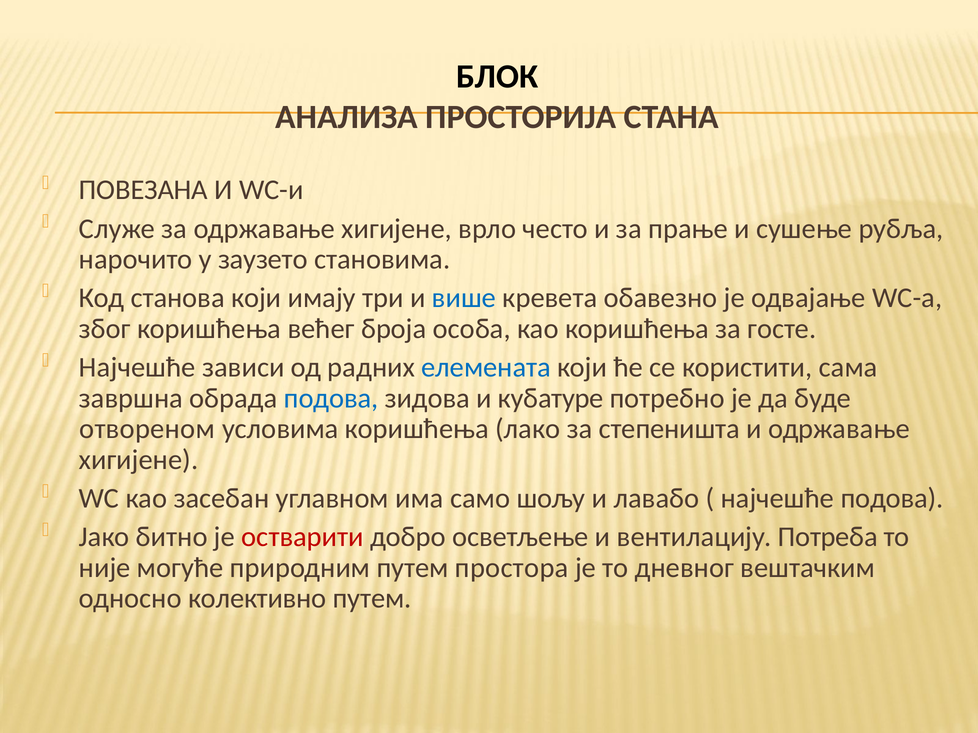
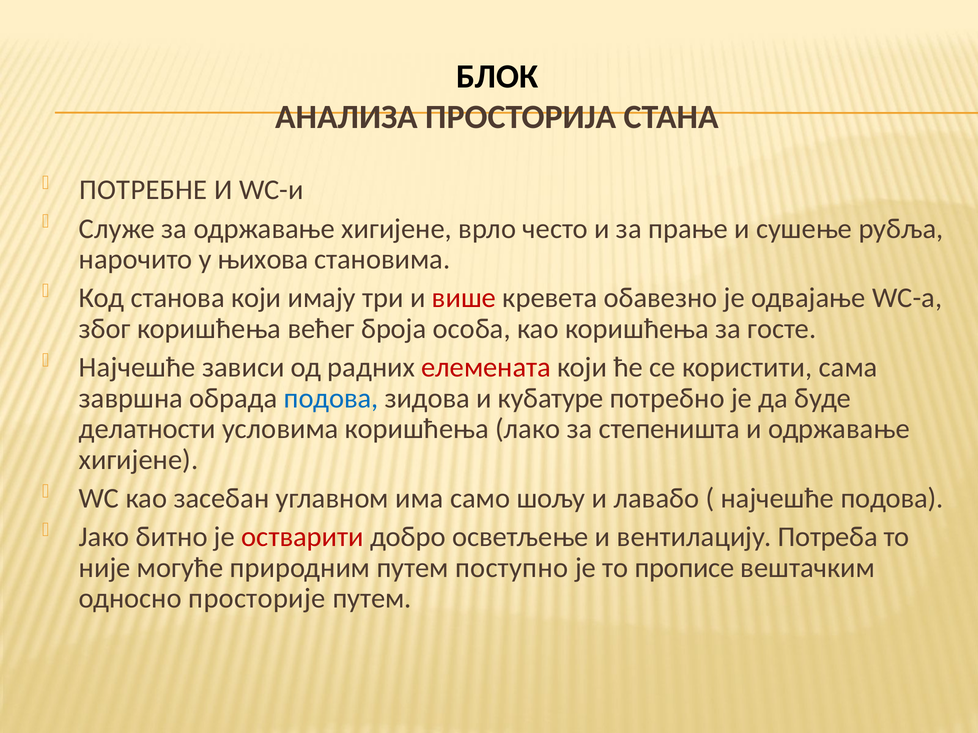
ПОВЕЗАНА: ПОВЕЗАНА -> ПОТРЕБНЕ
заузето: заузето -> њихова
више colour: blue -> red
елемената colour: blue -> red
отвореном: отвореном -> делатности
простора: простора -> поступно
дневног: дневног -> прописе
колективно: колективно -> просторије
